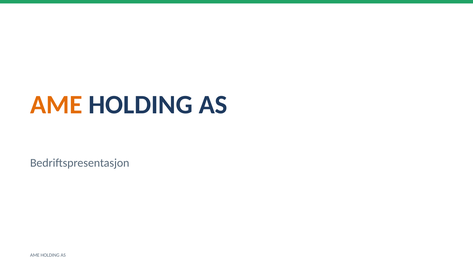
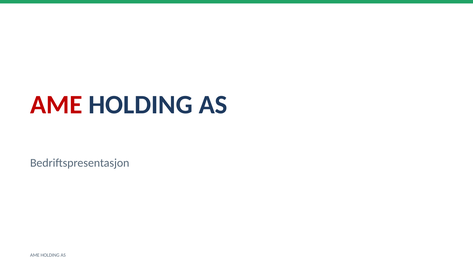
AME at (56, 105) colour: orange -> red
